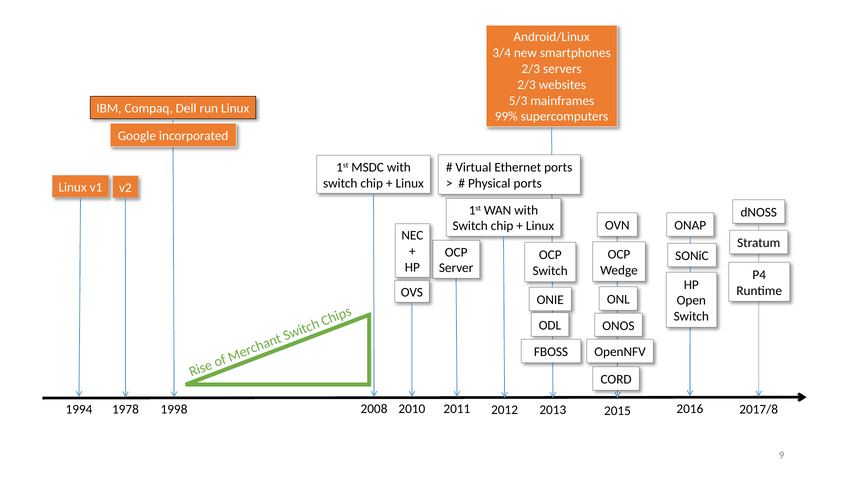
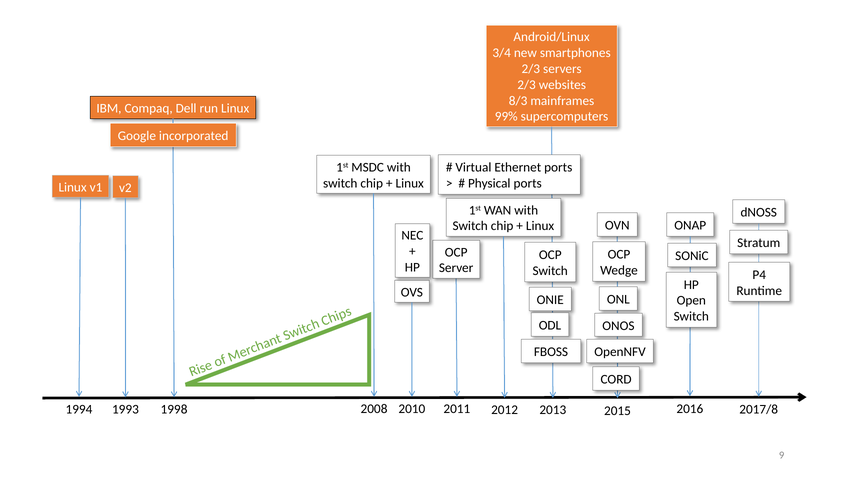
5/3: 5/3 -> 8/3
1978: 1978 -> 1993
